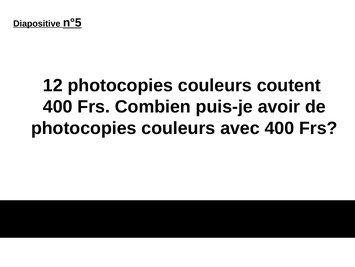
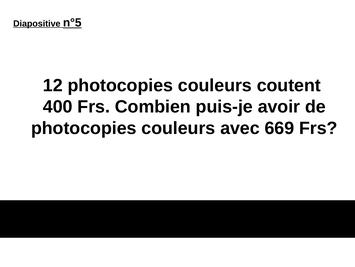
avec 400: 400 -> 669
